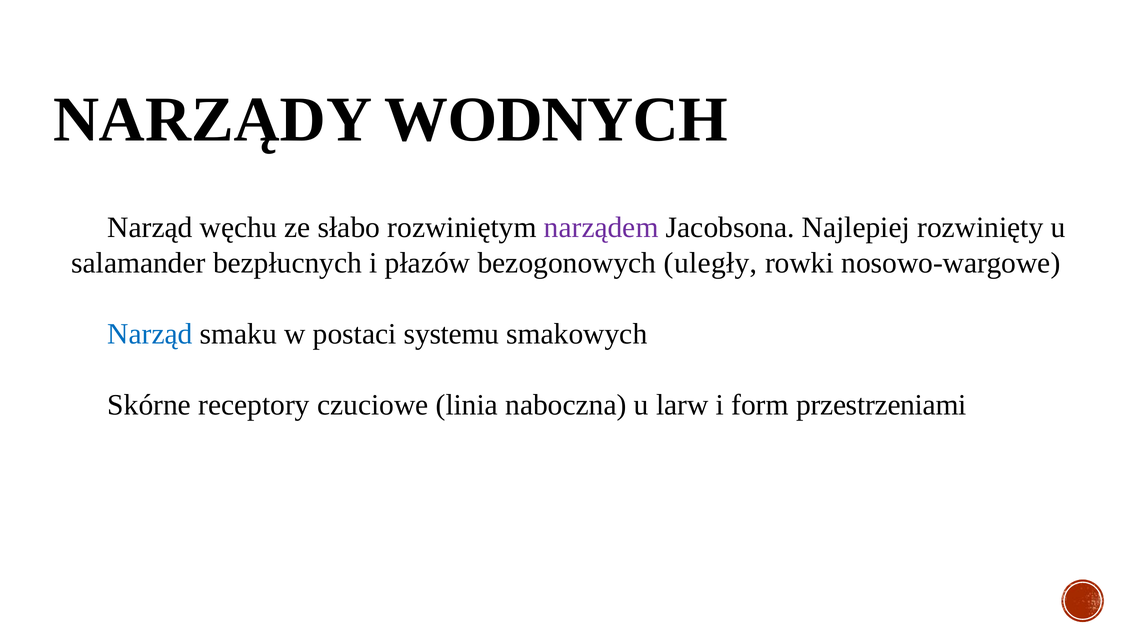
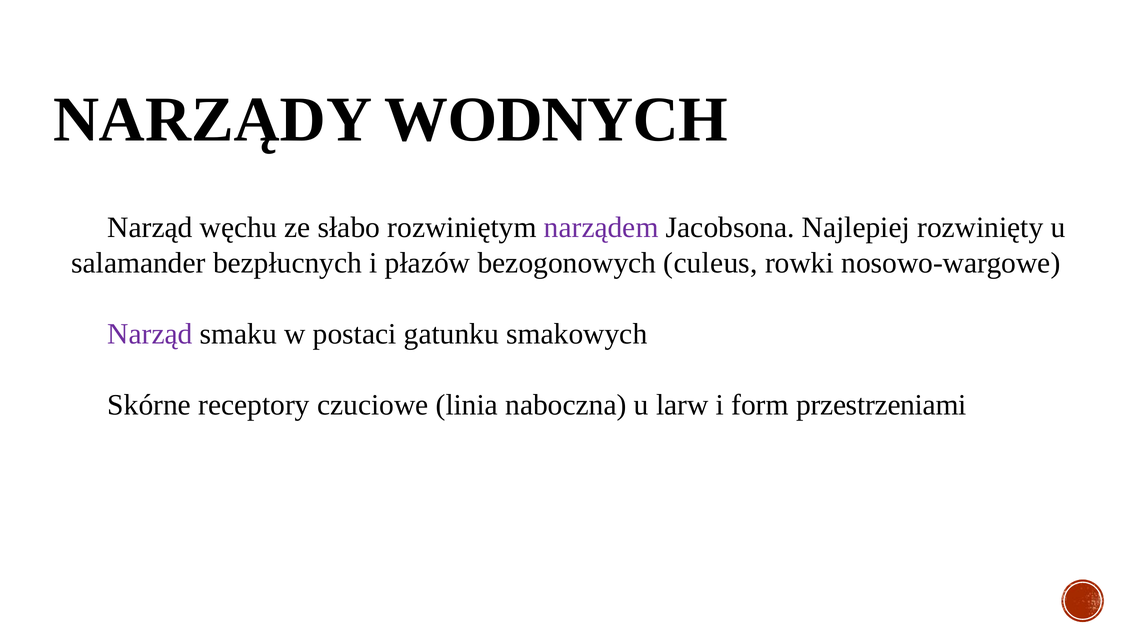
uległy: uległy -> culeus
Narząd at (150, 334) colour: blue -> purple
systemu: systemu -> gatunku
